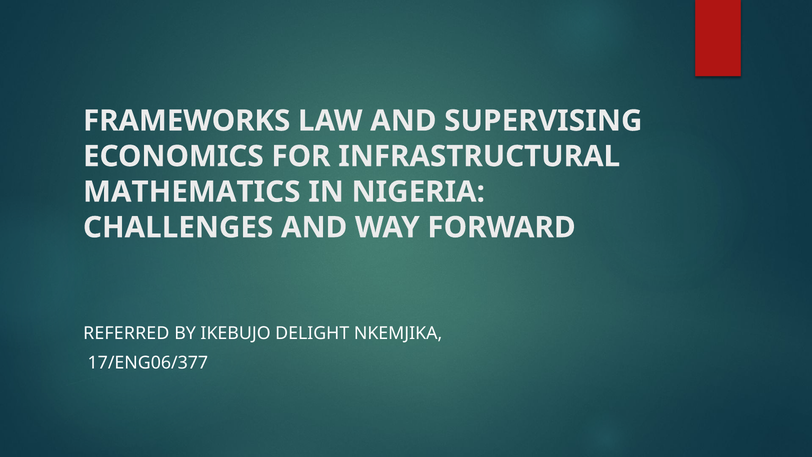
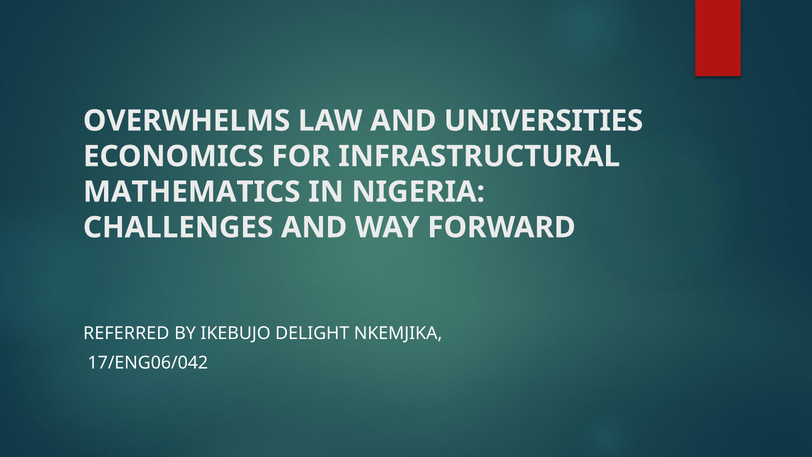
FRAMEWORKS: FRAMEWORKS -> OVERWHELMS
SUPERVISING: SUPERVISING -> UNIVERSITIES
17/ENG06/377: 17/ENG06/377 -> 17/ENG06/042
